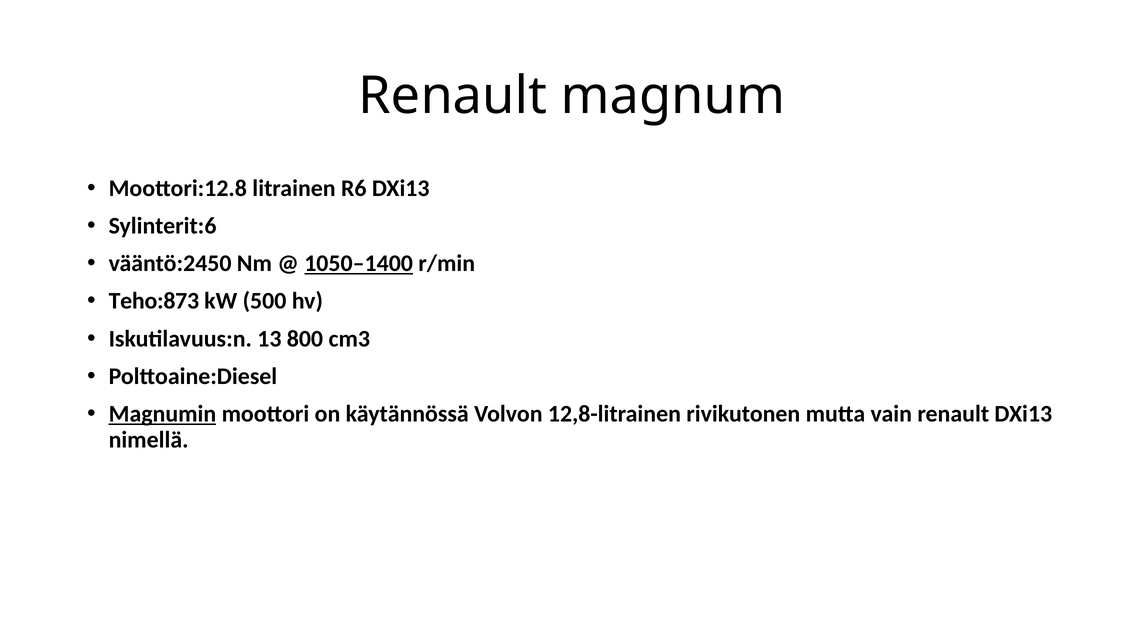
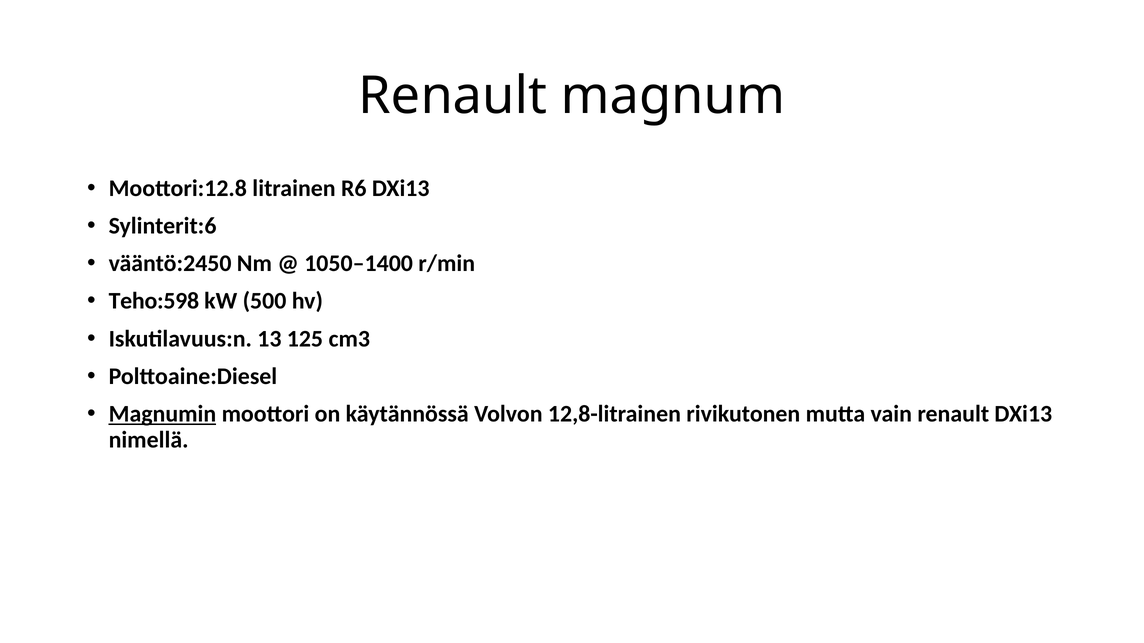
1050–1400 underline: present -> none
Teho:873: Teho:873 -> Teho:598
800: 800 -> 125
